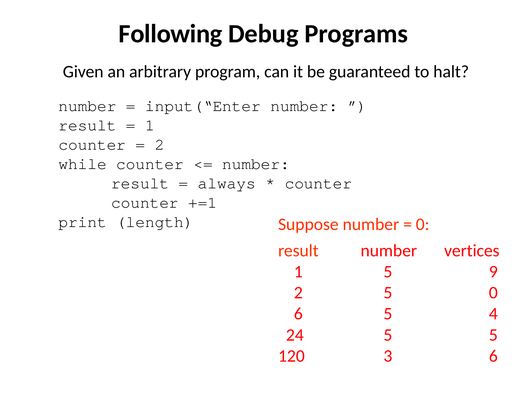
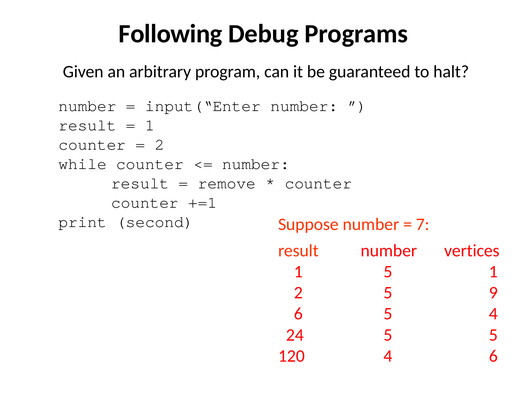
always: always -> remove
length: length -> second
0 at (423, 224): 0 -> 7
5 9: 9 -> 1
5 0: 0 -> 9
120 3: 3 -> 4
